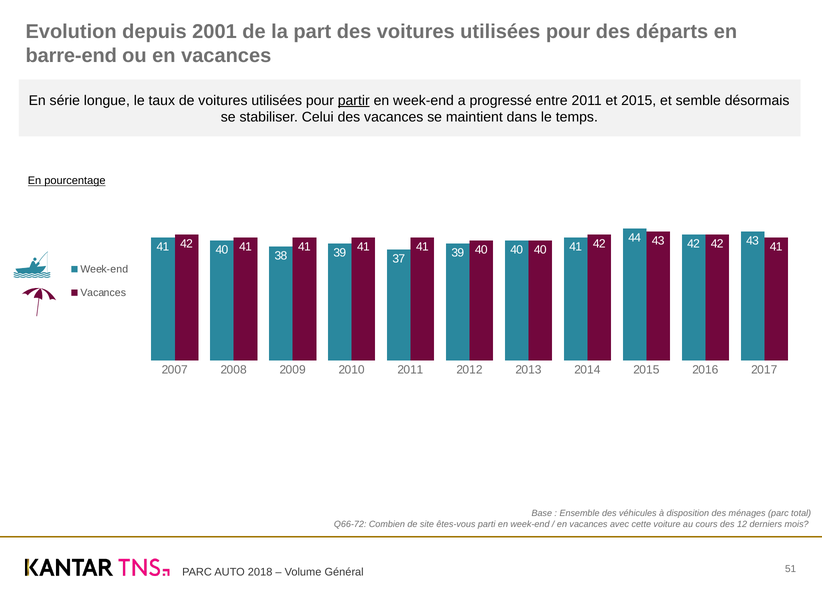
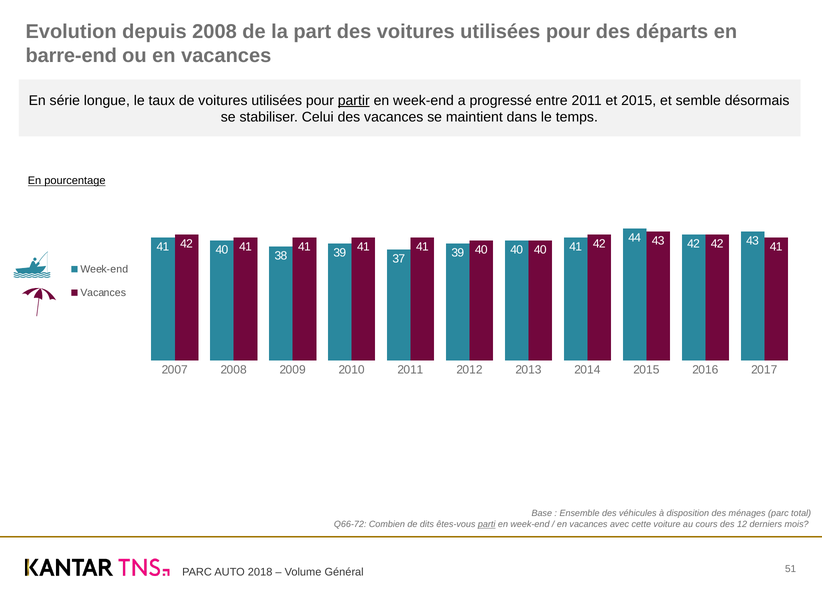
depuis 2001: 2001 -> 2008
site: site -> dits
parti underline: none -> present
